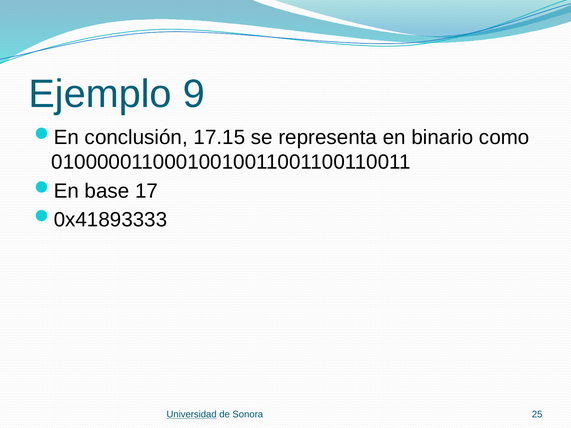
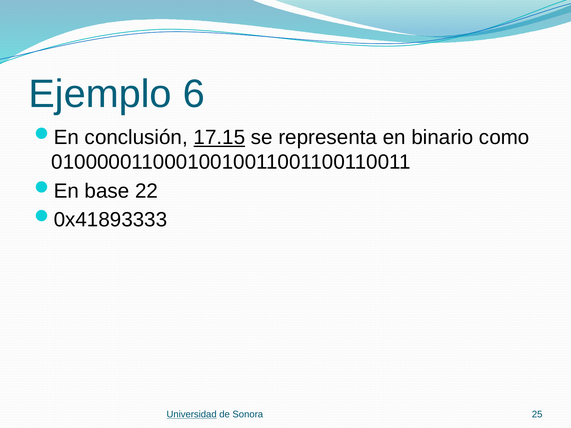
9: 9 -> 6
17.15 underline: none -> present
17: 17 -> 22
